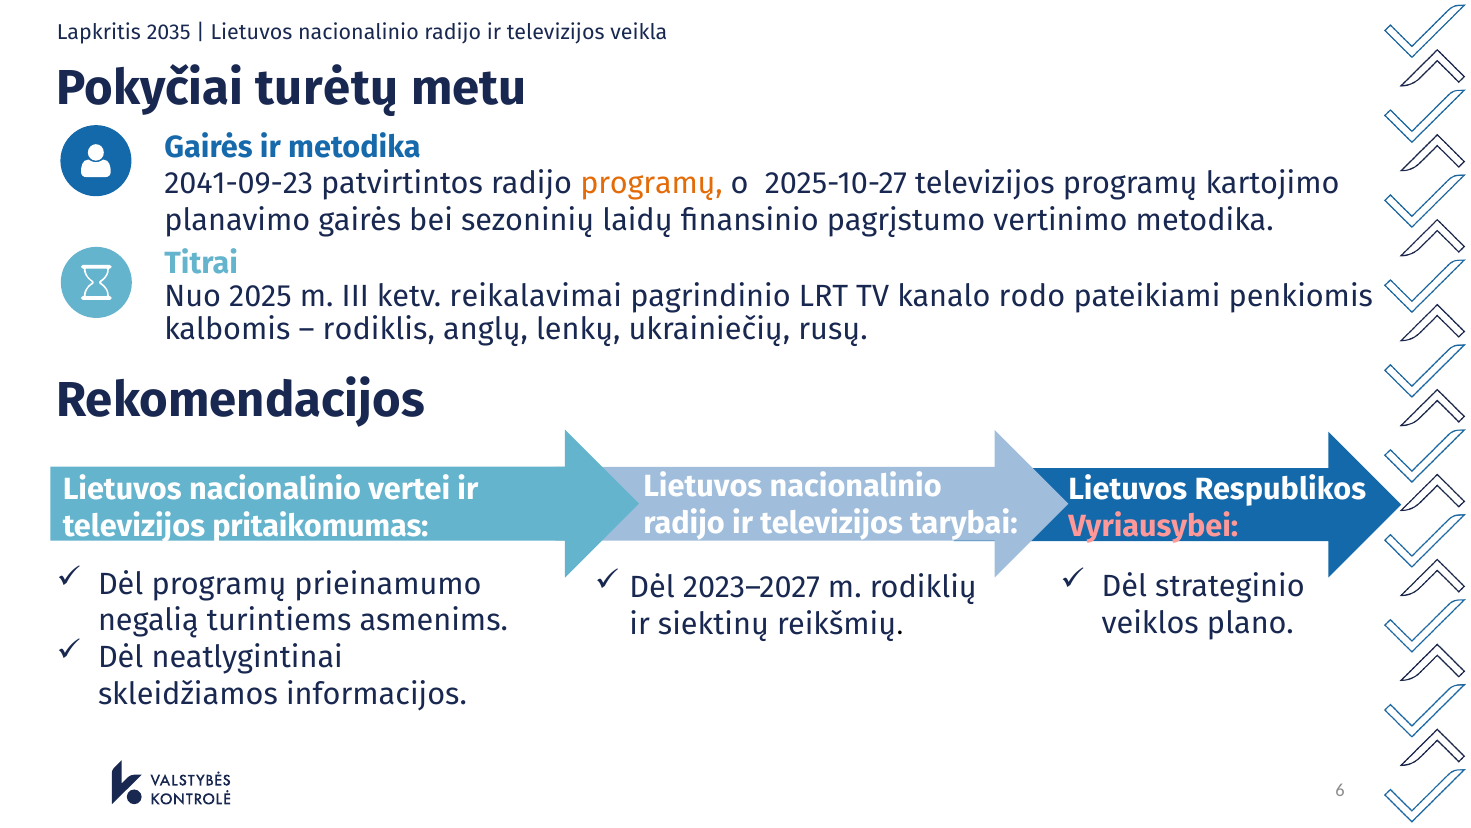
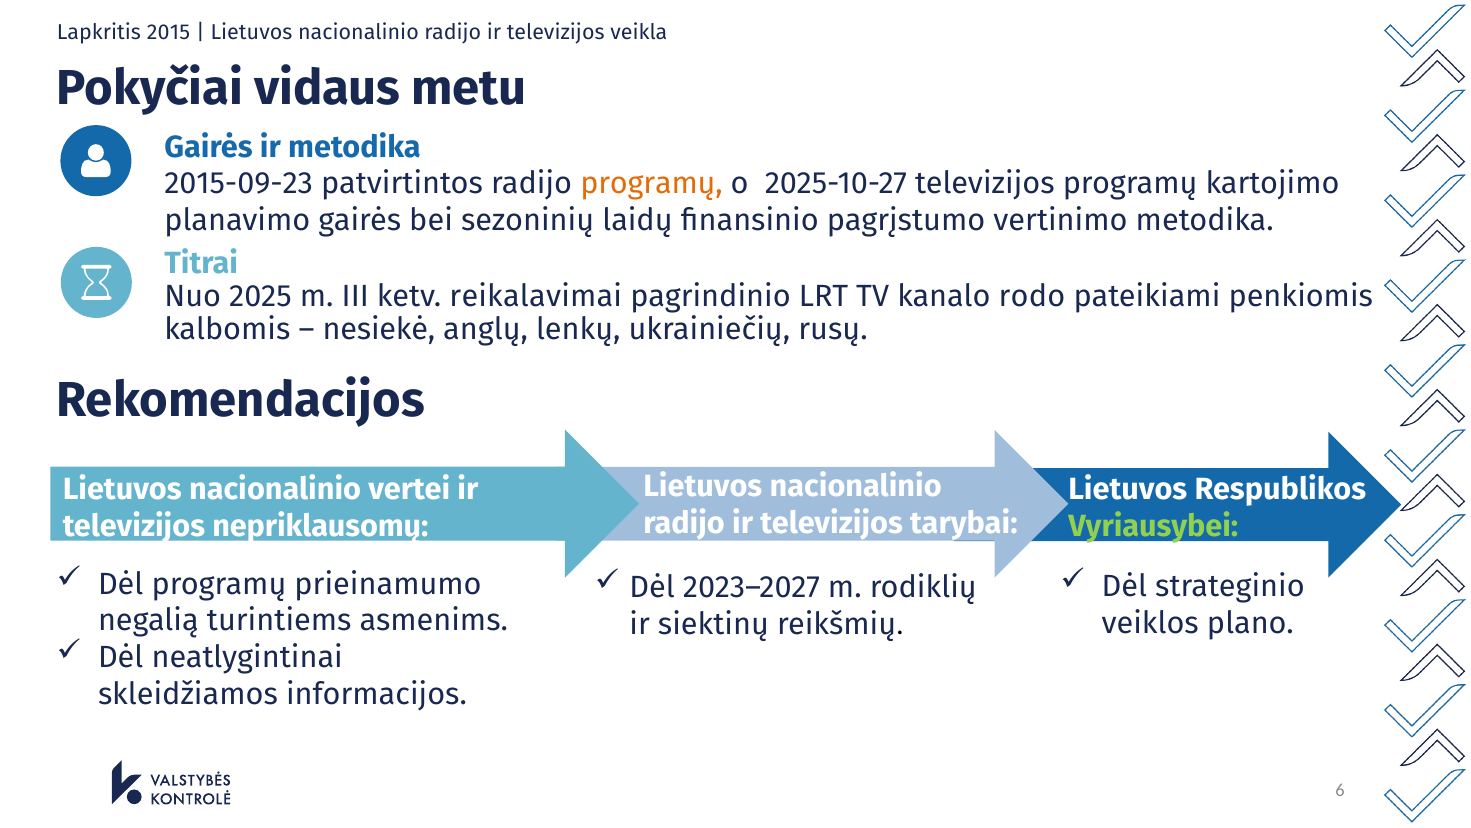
2035: 2035 -> 2015
turėtų: turėtų -> vidaus
2041-09-23: 2041-09-23 -> 2015-09-23
rodiklis: rodiklis -> nesiekė
pritaikomumas: pritaikomumas -> nepriklausomų
Vyriausybei colour: pink -> light green
